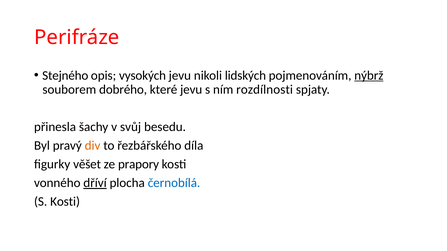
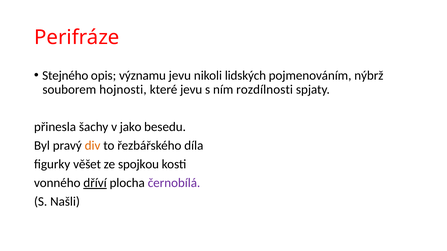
vysokých: vysokých -> významu
nýbrž underline: present -> none
dobrého: dobrého -> hojnosti
svůj: svůj -> jako
prapory: prapory -> spojkou
černobílá colour: blue -> purple
S Kosti: Kosti -> Našli
